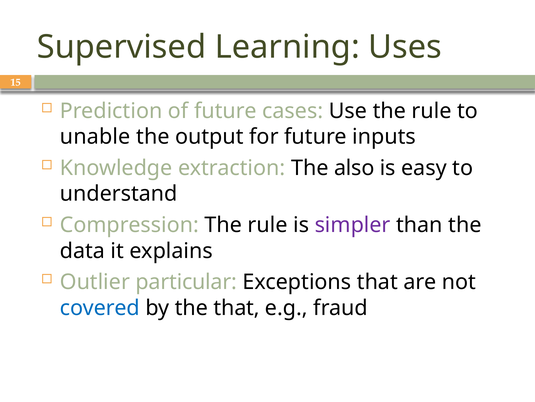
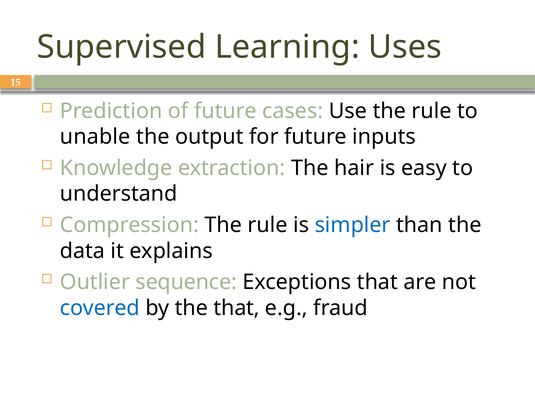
also: also -> hair
simpler colour: purple -> blue
particular: particular -> sequence
